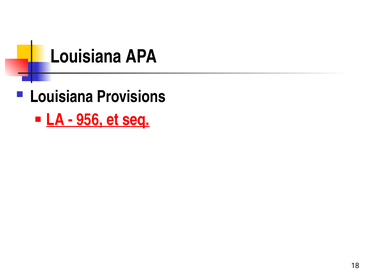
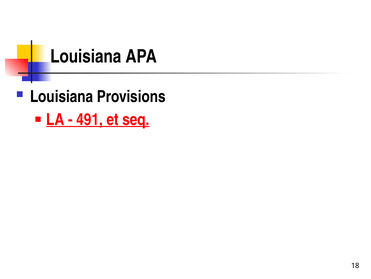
956: 956 -> 491
